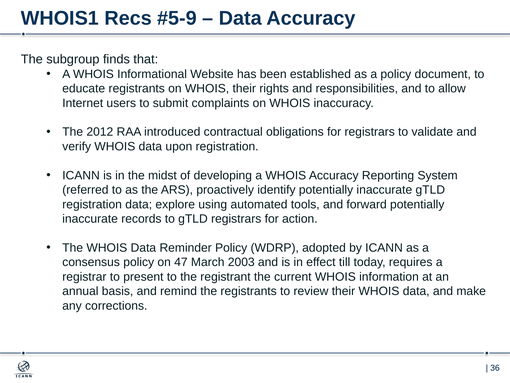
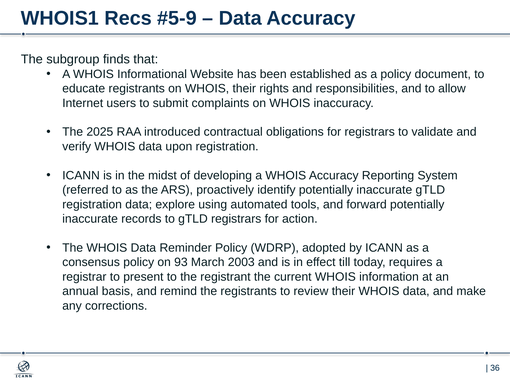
2012: 2012 -> 2025
47: 47 -> 93
